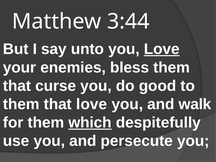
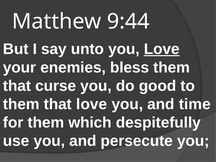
3:44: 3:44 -> 9:44
walk: walk -> time
which underline: present -> none
